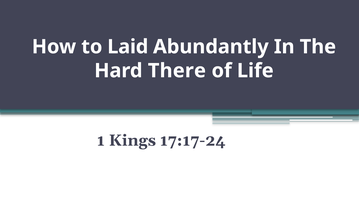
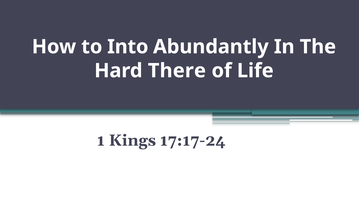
Laid: Laid -> Into
